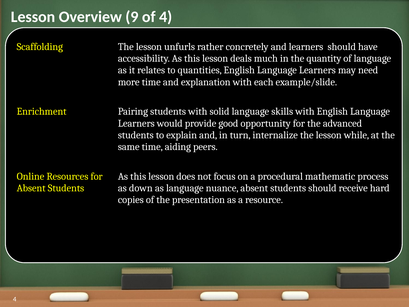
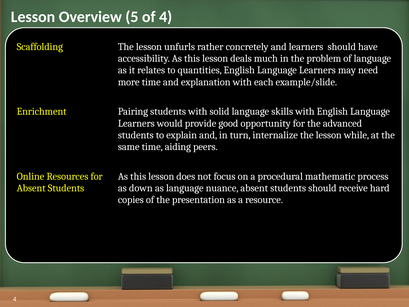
9: 9 -> 5
quantity: quantity -> problem
